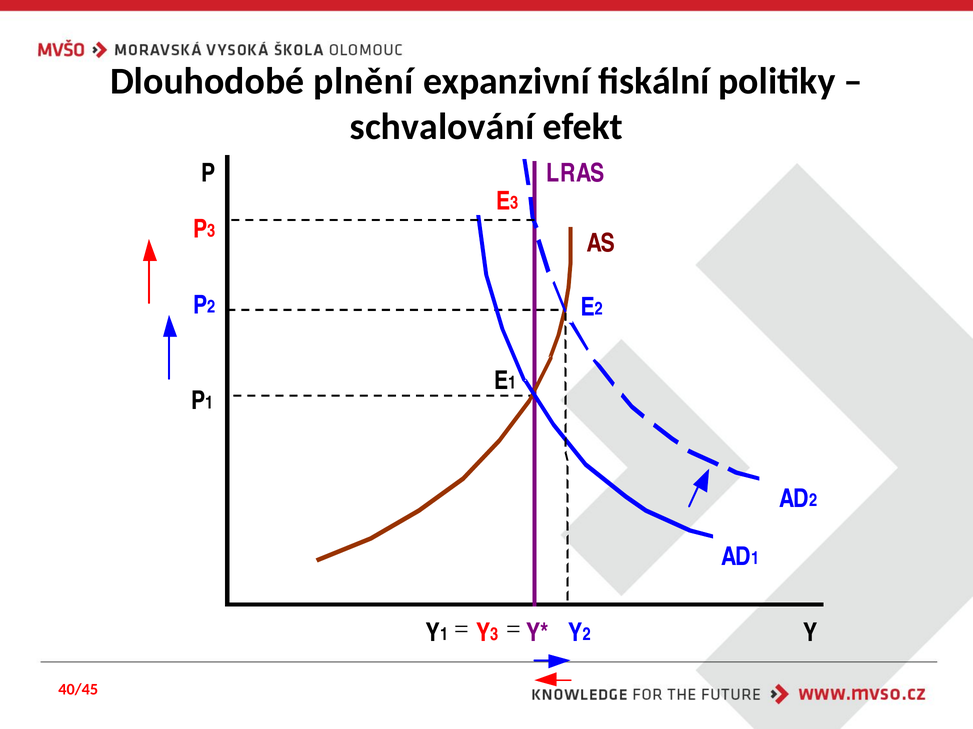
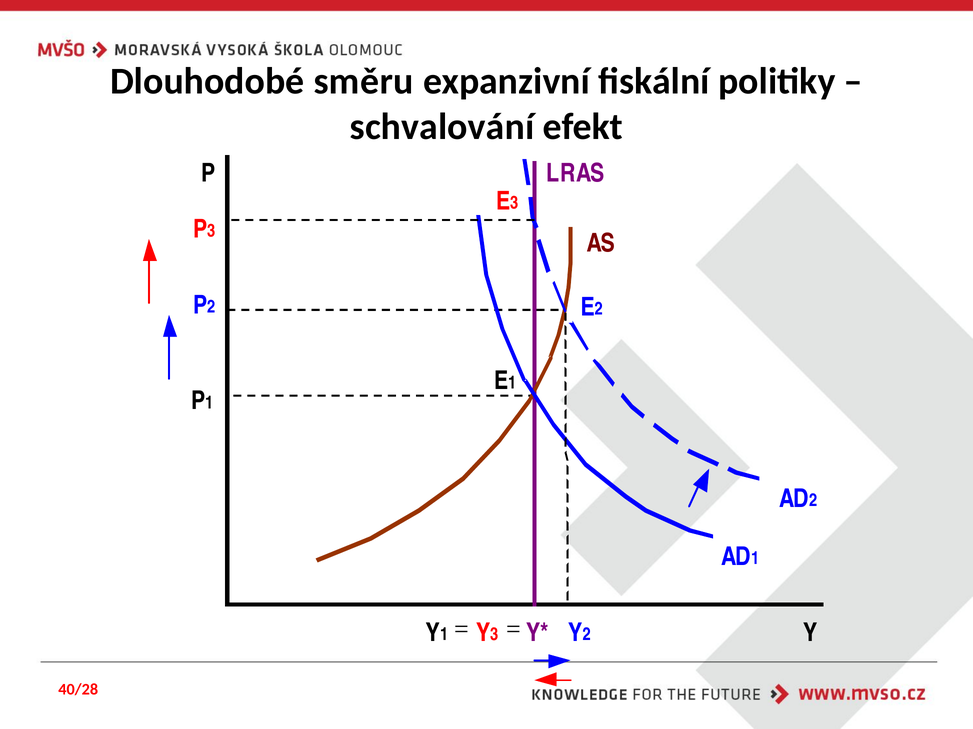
plnění: plnění -> směru
40/45: 40/45 -> 40/28
